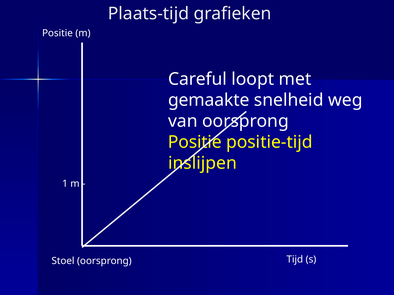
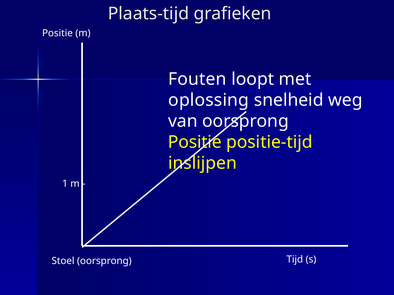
Careful: Careful -> Fouten
gemaakte: gemaakte -> oplossing
